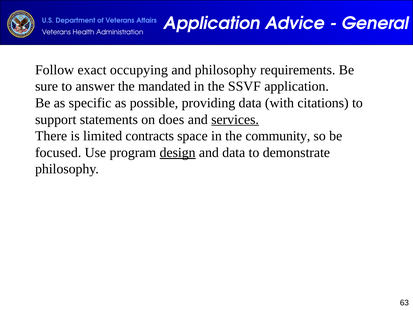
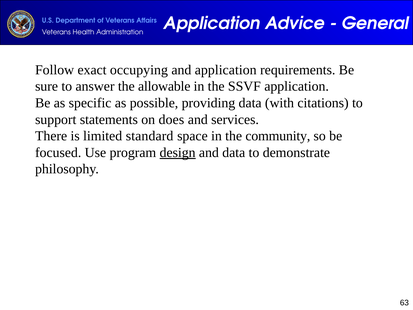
and philosophy: philosophy -> application
mandated: mandated -> allowable
services underline: present -> none
contracts: contracts -> standard
